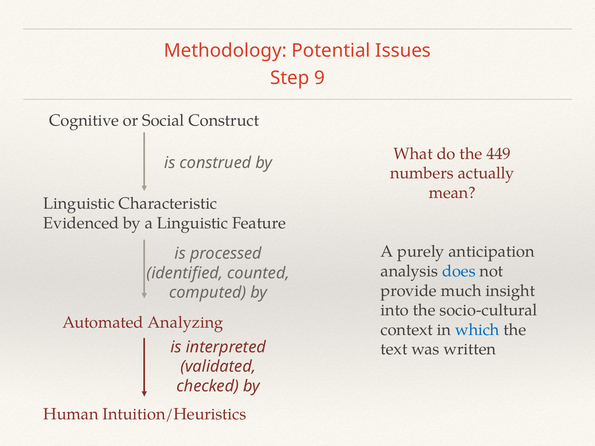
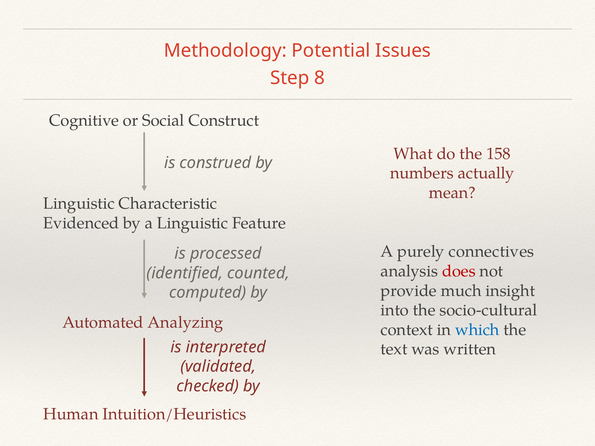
9: 9 -> 8
449: 449 -> 158
anticipation: anticipation -> connectives
does colour: blue -> red
